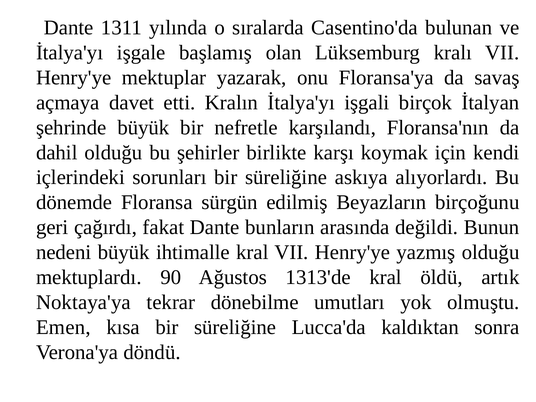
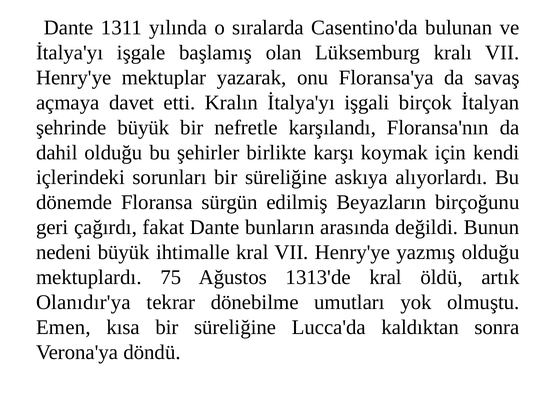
90: 90 -> 75
Noktaya'ya: Noktaya'ya -> Olanıdır'ya
